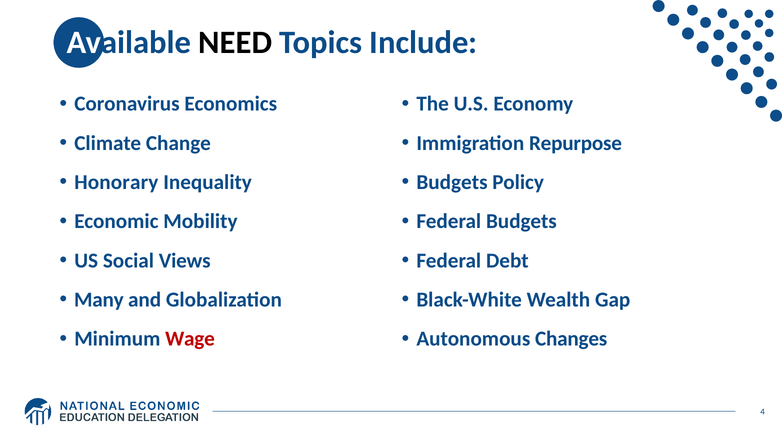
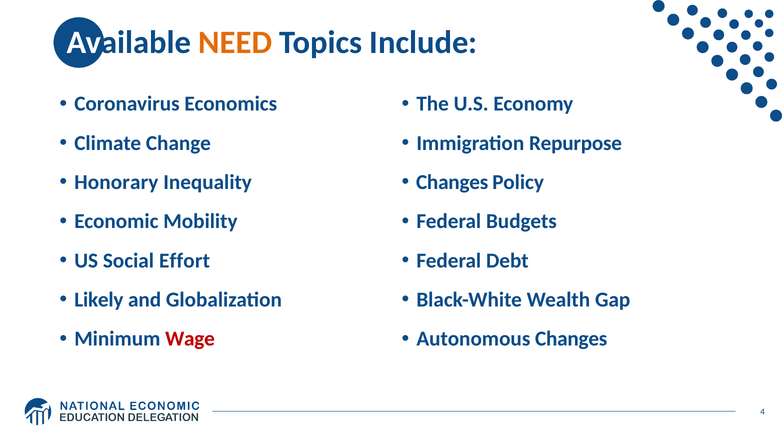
NEED colour: black -> orange
Budgets at (452, 182): Budgets -> Changes
Views: Views -> Effort
Many: Many -> Likely
